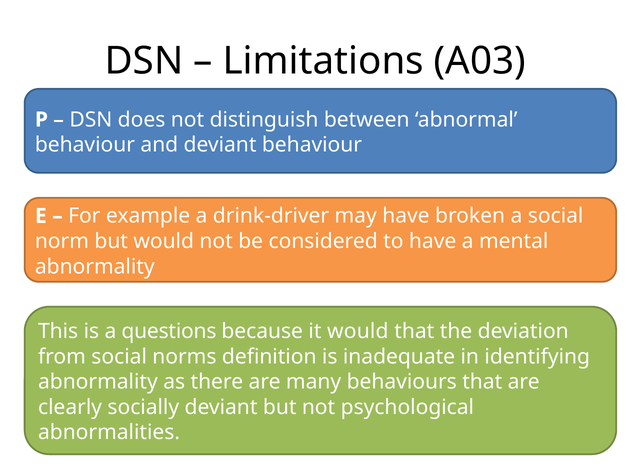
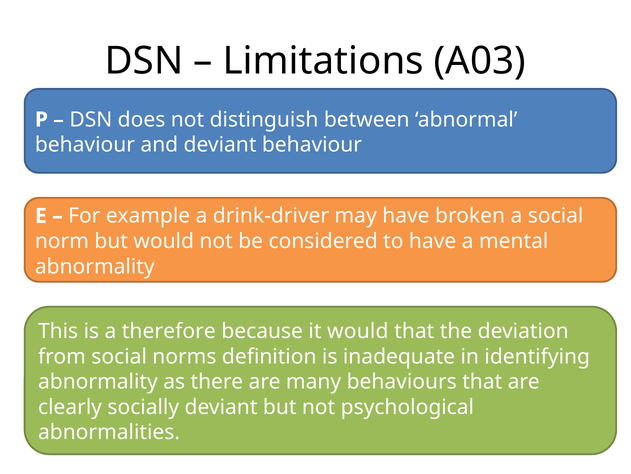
questions: questions -> therefore
